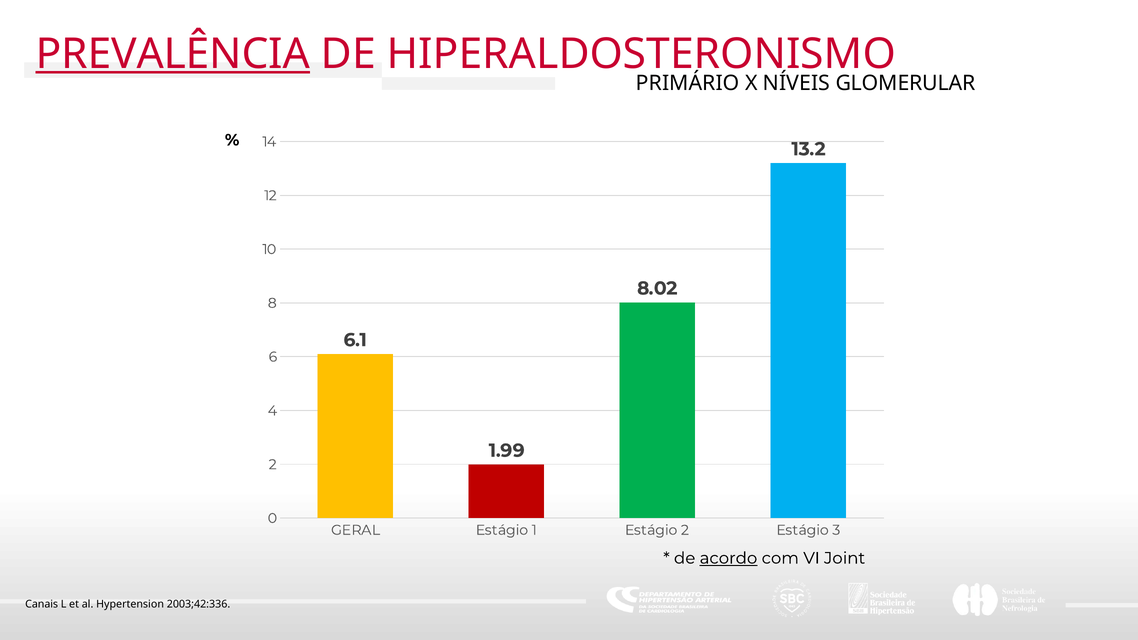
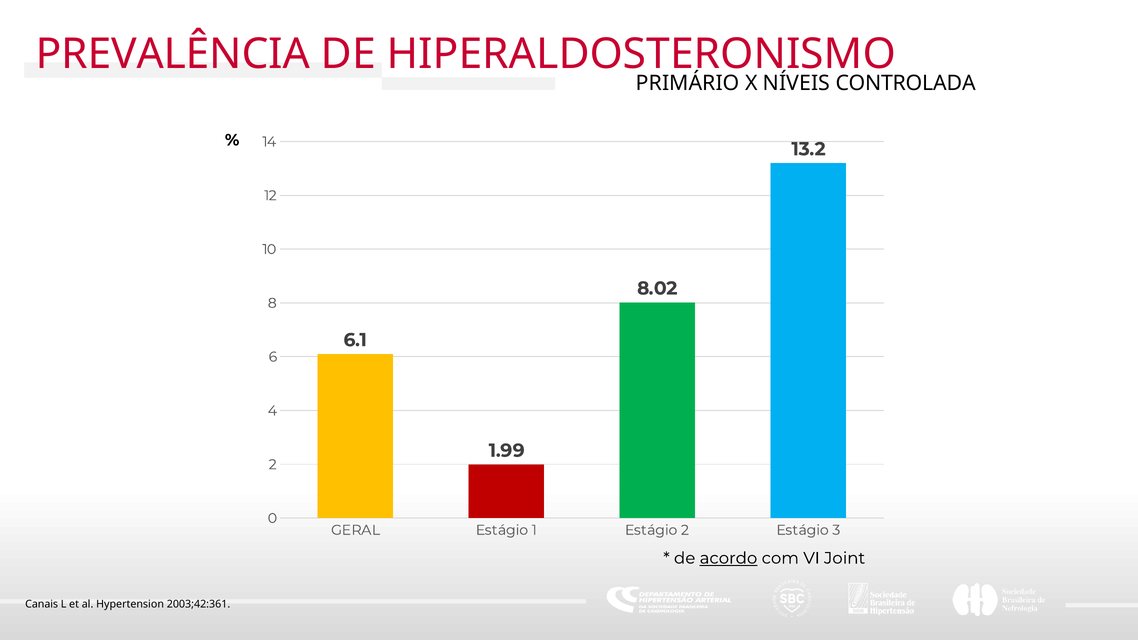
PREVALÊNCIA underline: present -> none
GLOMERULAR: GLOMERULAR -> CONTROLADA
2003;42:336: 2003;42:336 -> 2003;42:361
